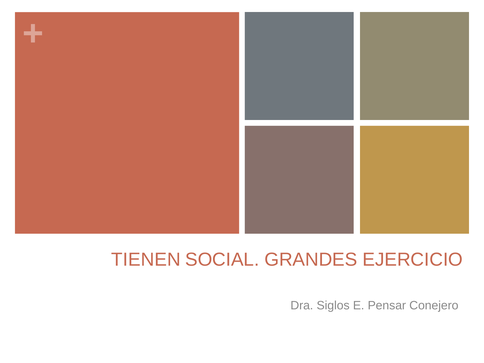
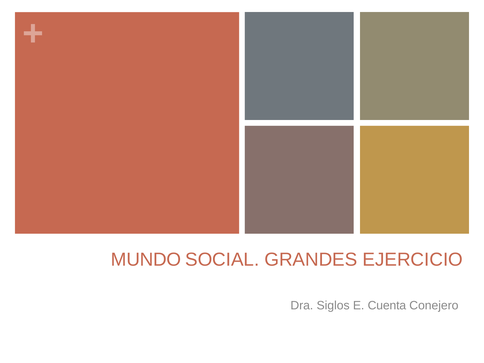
TIENEN: TIENEN -> MUNDO
Pensar: Pensar -> Cuenta
